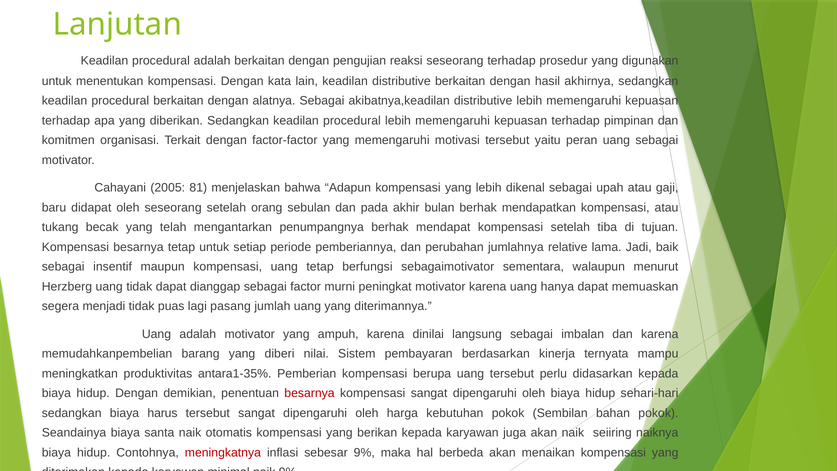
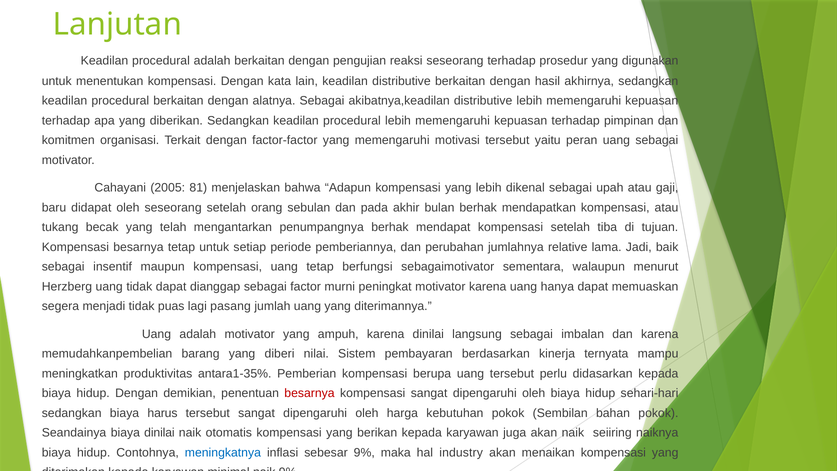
biaya santa: santa -> dinilai
meningkatnya colour: red -> blue
berbeda: berbeda -> industry
